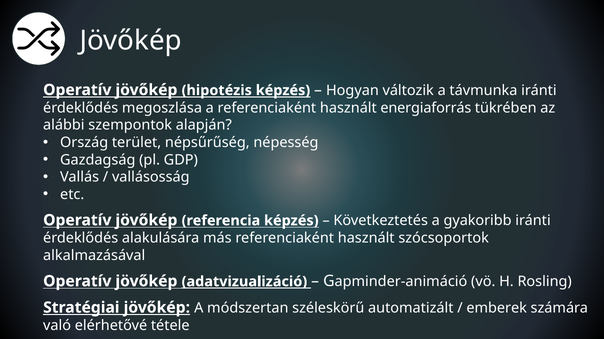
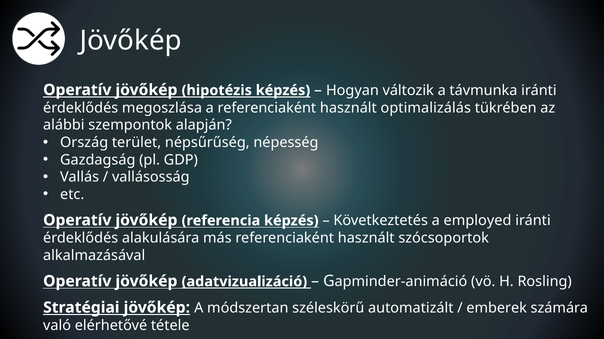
energiaforrás: energiaforrás -> optimalizálás
gyakoribb: gyakoribb -> employed
